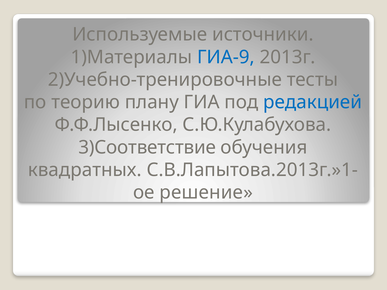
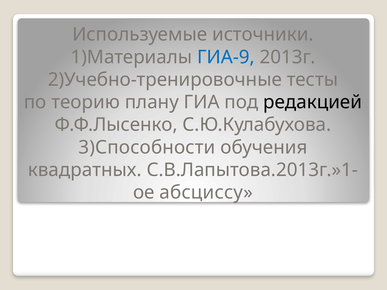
редакцией colour: blue -> black
3)Соответствие: 3)Соответствие -> 3)Способности
решение: решение -> абсциссу
